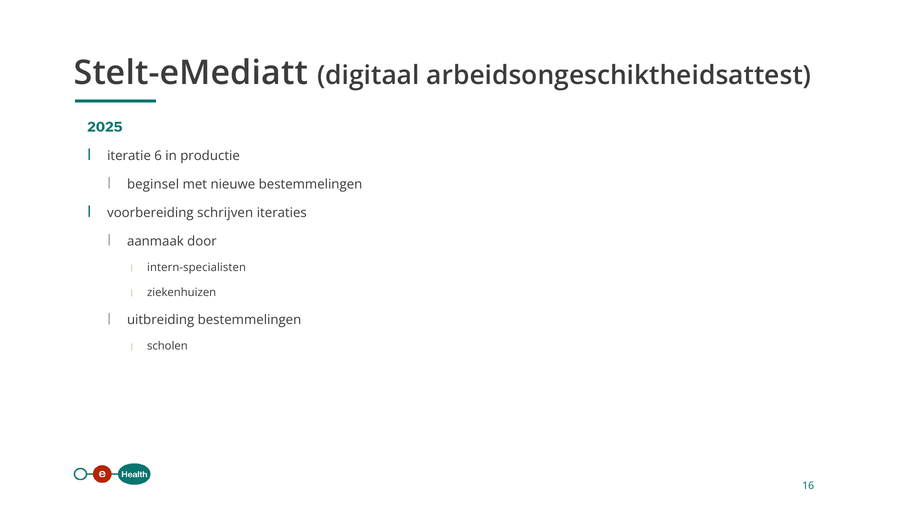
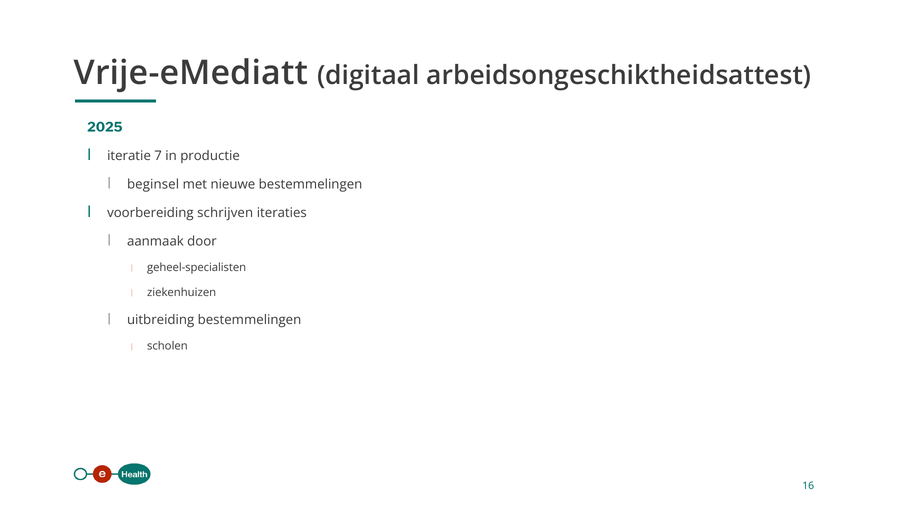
Stelt-eMediatt: Stelt-eMediatt -> Vrije-eMediatt
6: 6 -> 7
intern-specialisten: intern-specialisten -> geheel-specialisten
